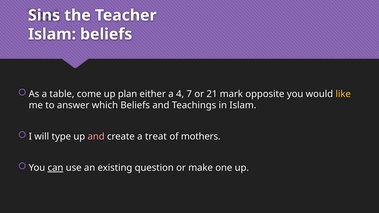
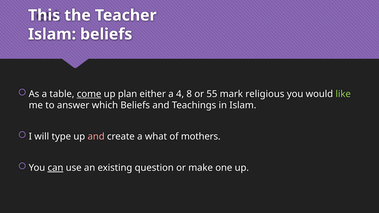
Sins: Sins -> This
come underline: none -> present
7: 7 -> 8
21: 21 -> 55
opposite: opposite -> religious
like colour: yellow -> light green
treat: treat -> what
